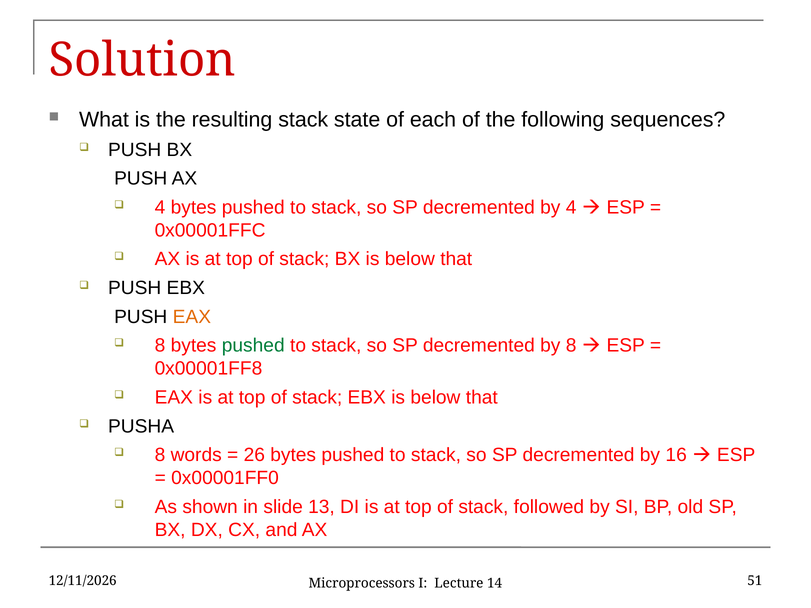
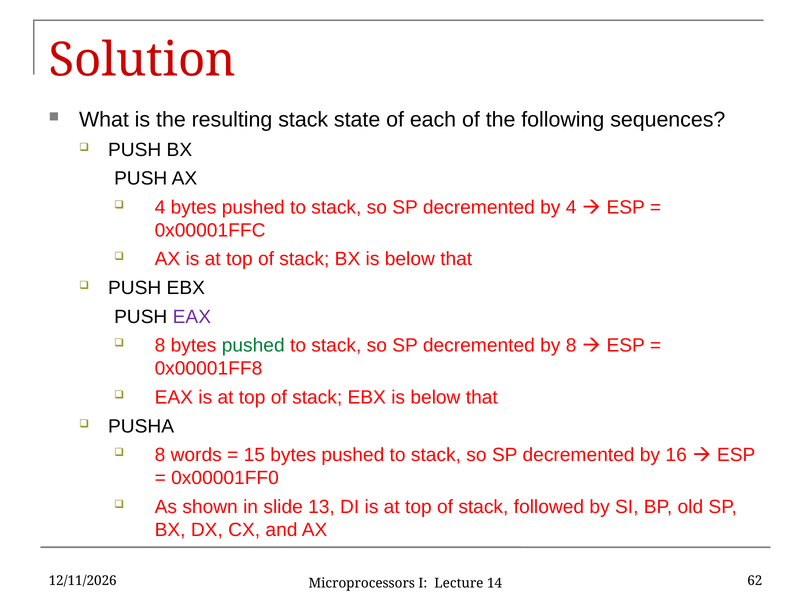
EAX at (192, 317) colour: orange -> purple
26: 26 -> 15
51: 51 -> 62
